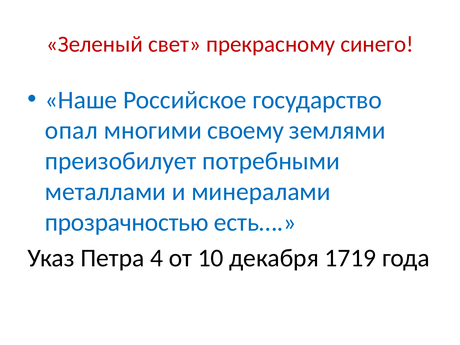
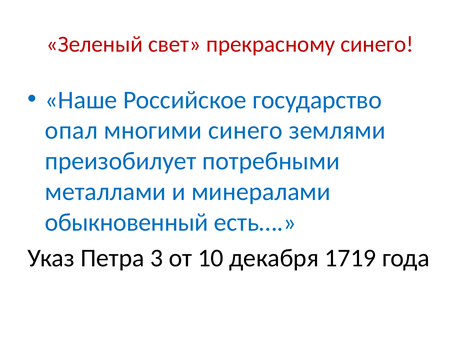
многими своему: своему -> синего
прозрачностью: прозрачностью -> обыкновенный
4: 4 -> 3
